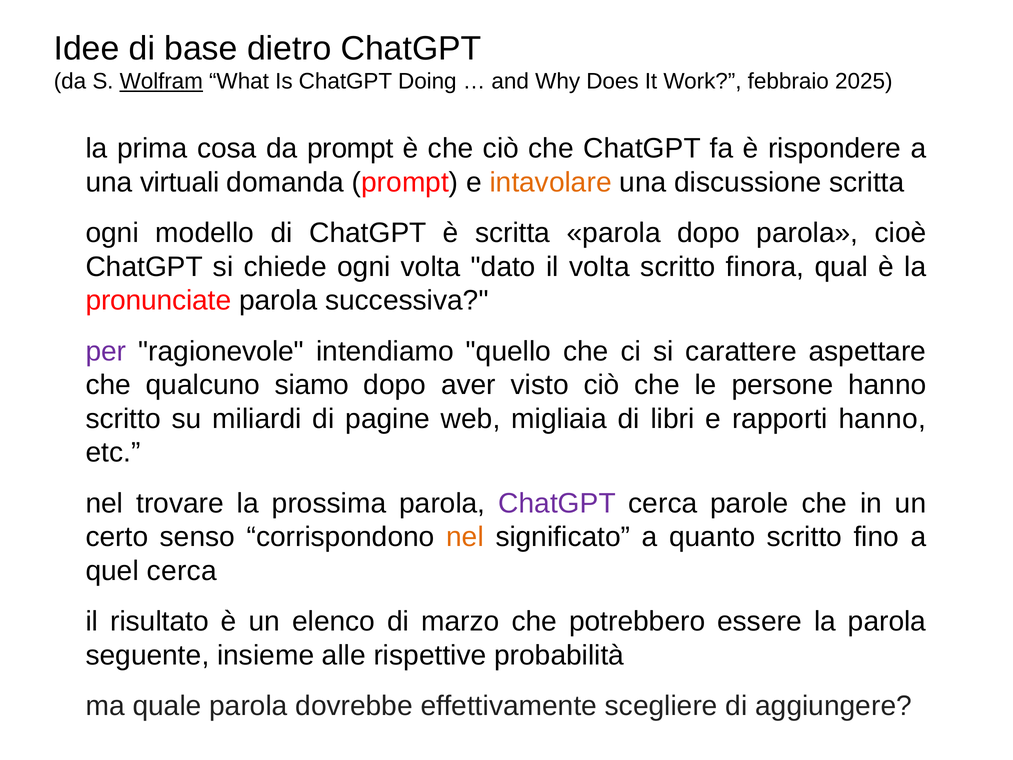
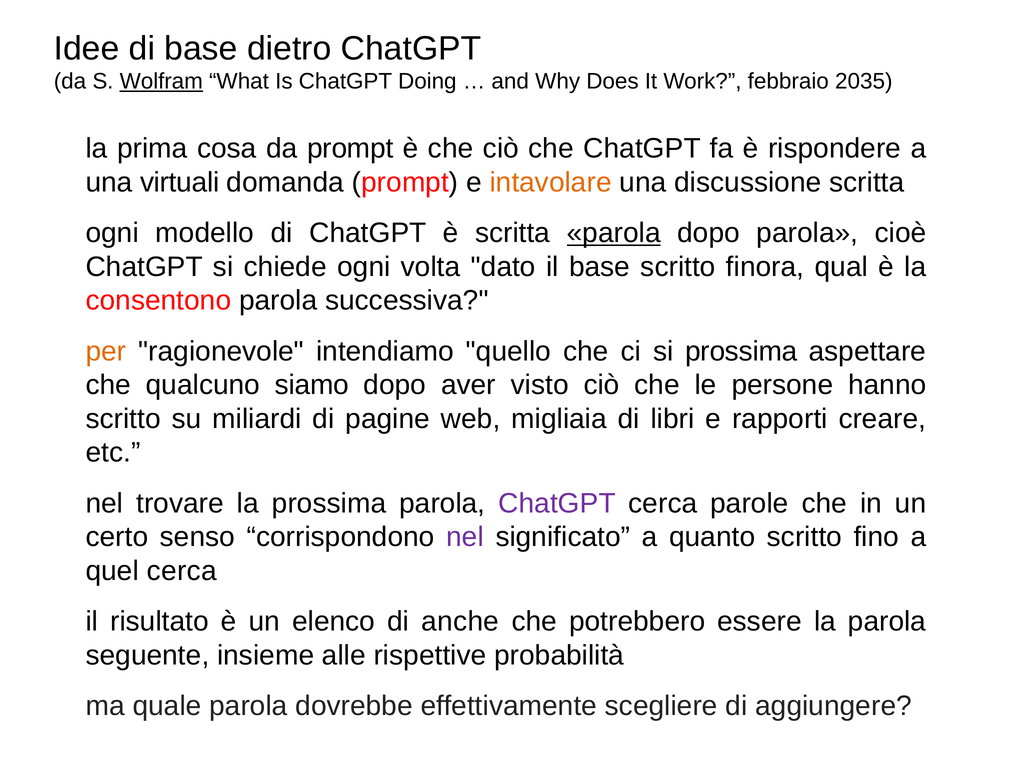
2025: 2025 -> 2035
parola at (614, 233) underline: none -> present
il volta: volta -> base
pronunciate: pronunciate -> consentono
per colour: purple -> orange
si carattere: carattere -> prossima
rapporti hanno: hanno -> creare
nel at (465, 537) colour: orange -> purple
marzo: marzo -> anche
